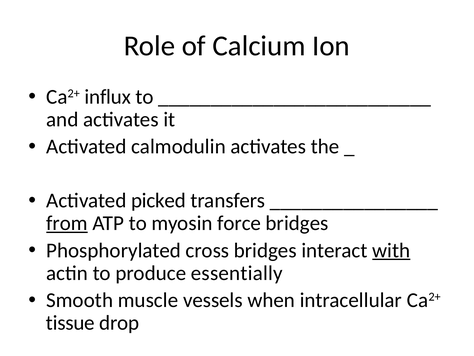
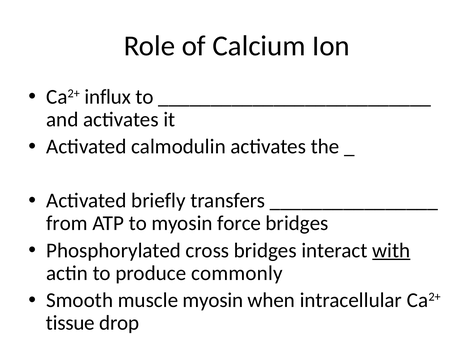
picked: picked -> briefly
from underline: present -> none
essentially: essentially -> commonly
muscle vessels: vessels -> myosin
